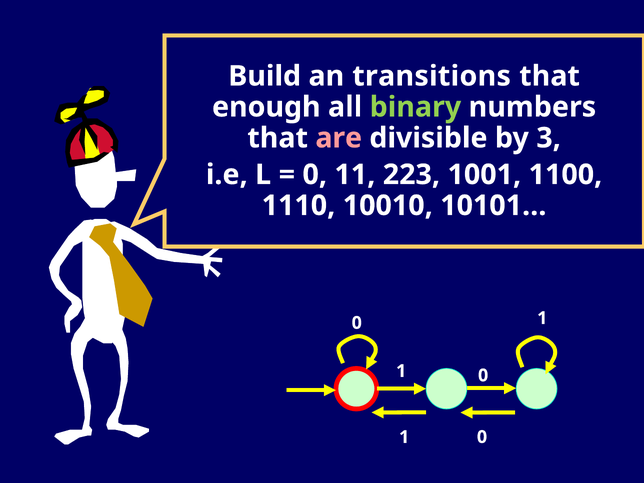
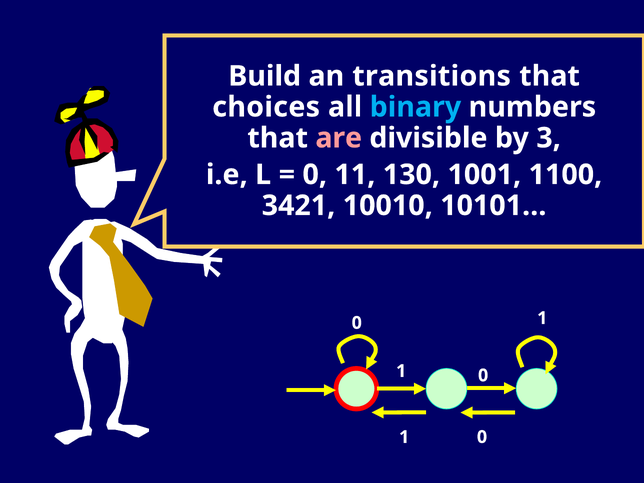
enough: enough -> choices
binary colour: light green -> light blue
223: 223 -> 130
1110: 1110 -> 3421
